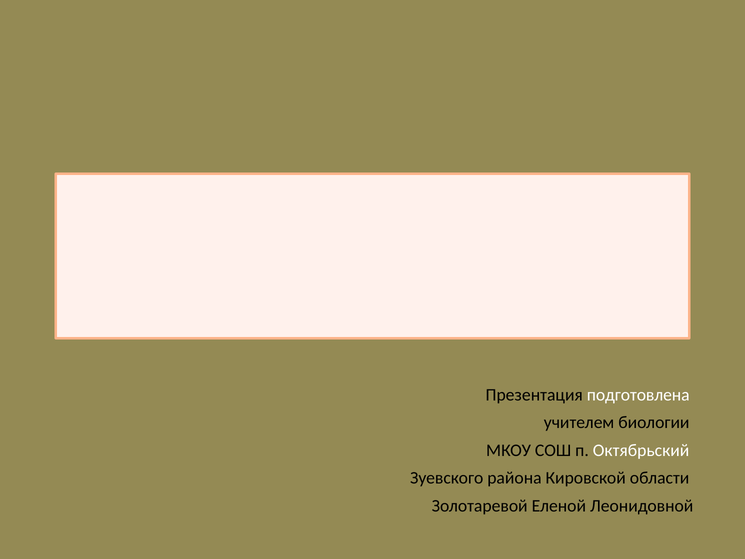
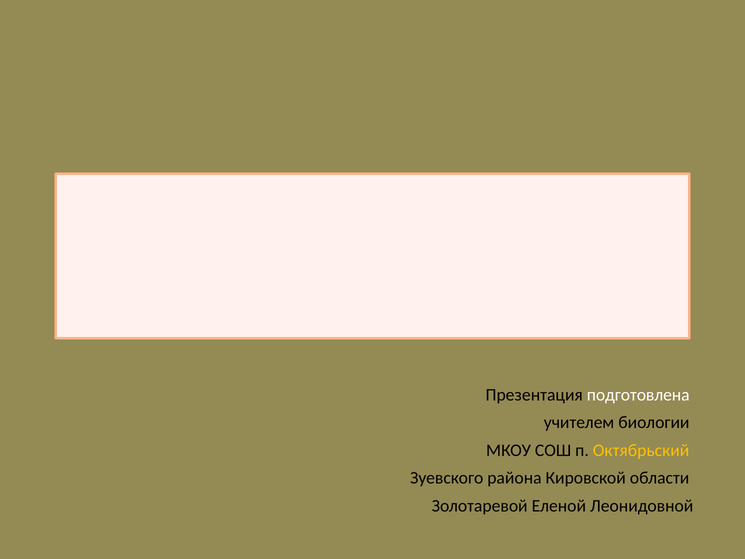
Октябрьский colour: white -> yellow
